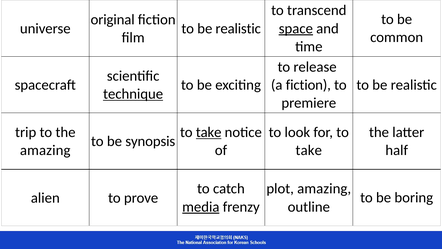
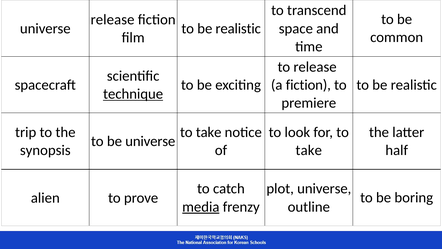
original at (113, 19): original -> release
space underline: present -> none
take at (209, 132) underline: present -> none
be synopsis: synopsis -> universe
amazing at (45, 150): amazing -> synopsis
plot amazing: amazing -> universe
